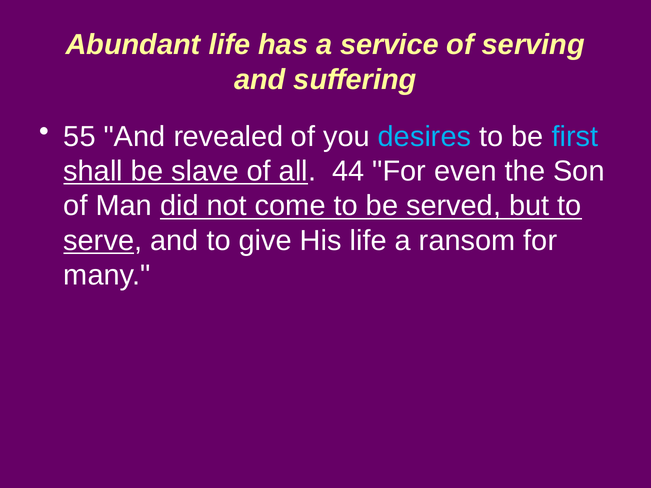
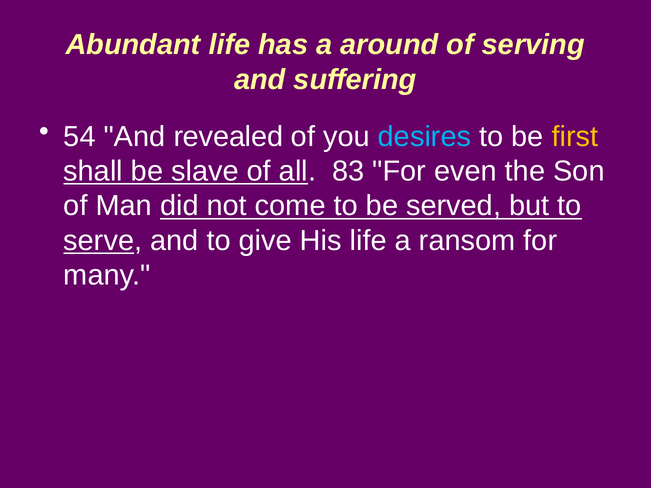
service: service -> around
55: 55 -> 54
first colour: light blue -> yellow
44: 44 -> 83
